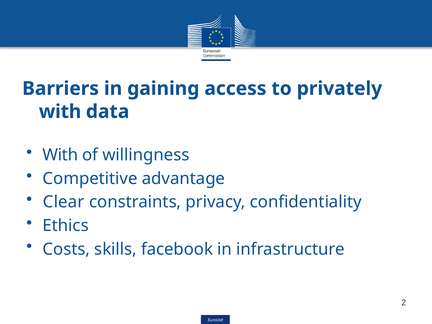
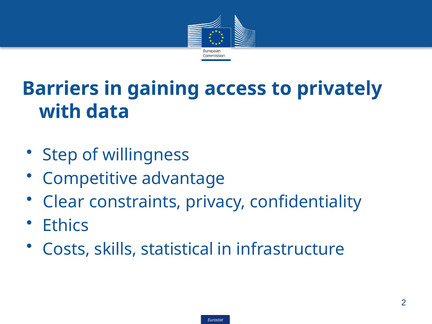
With at (60, 155): With -> Step
facebook: facebook -> statistical
